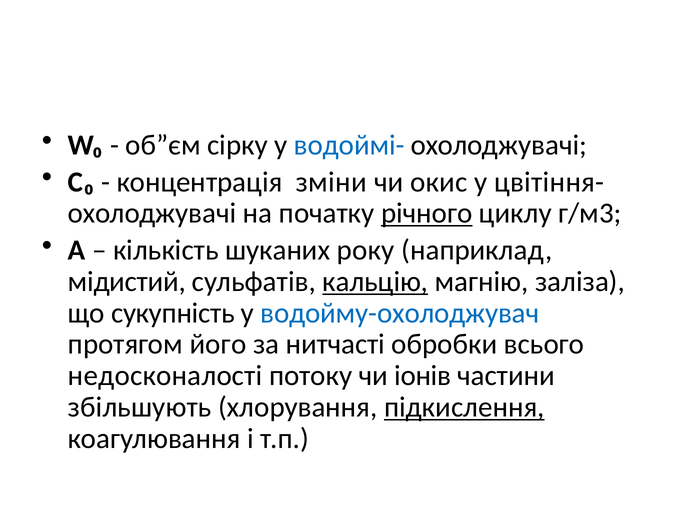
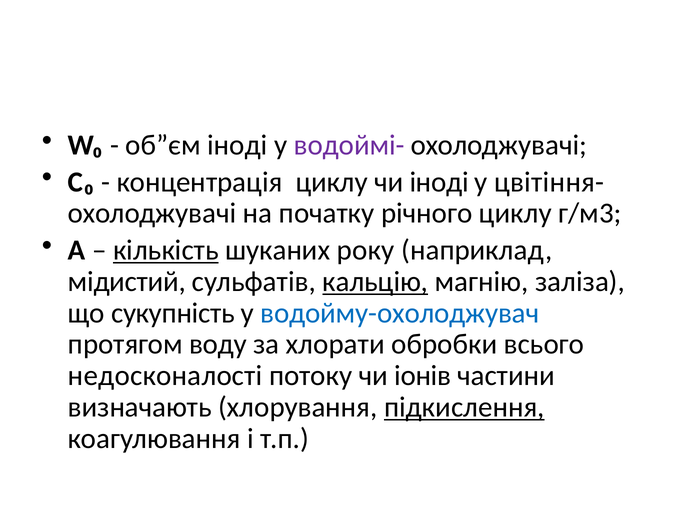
об”єм сірку: сірку -> іноді
водоймі- colour: blue -> purple
концентрація зміни: зміни -> циклу
чи окис: окис -> іноді
річного underline: present -> none
кількість underline: none -> present
його: його -> воду
нитчасті: нитчасті -> хлорати
збільшують: збільшують -> визначають
